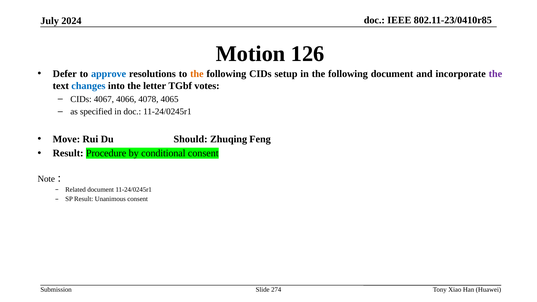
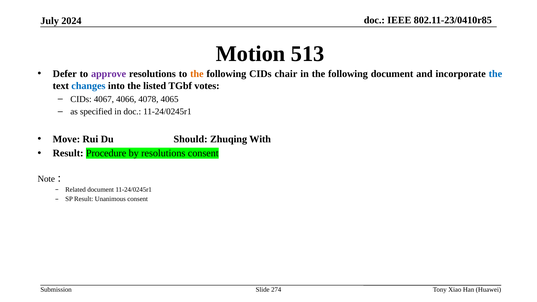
126: 126 -> 513
approve colour: blue -> purple
setup: setup -> chair
the at (495, 74) colour: purple -> blue
letter: letter -> listed
Feng: Feng -> With
by conditional: conditional -> resolutions
